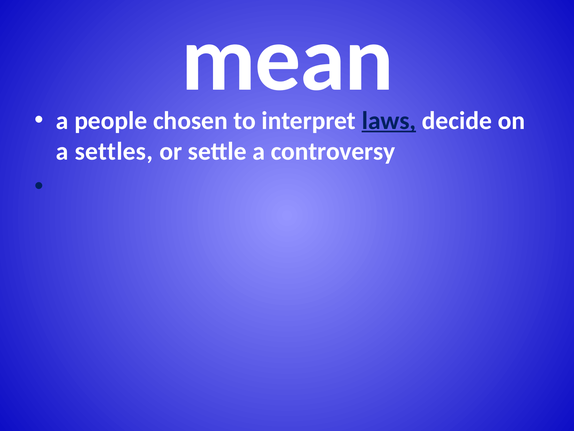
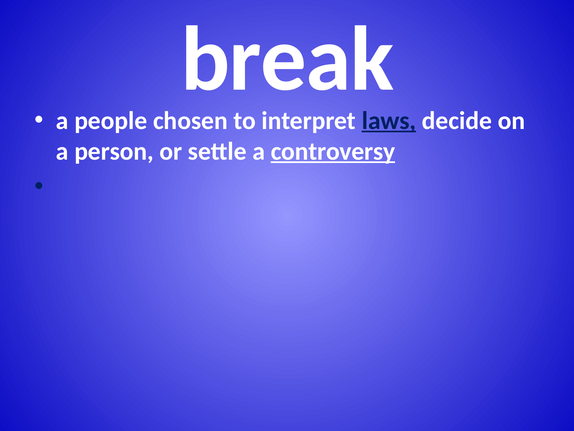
mean: mean -> break
settles: settles -> person
controversy underline: none -> present
